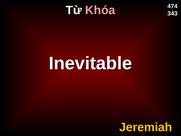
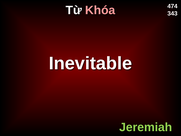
Jeremiah colour: yellow -> light green
